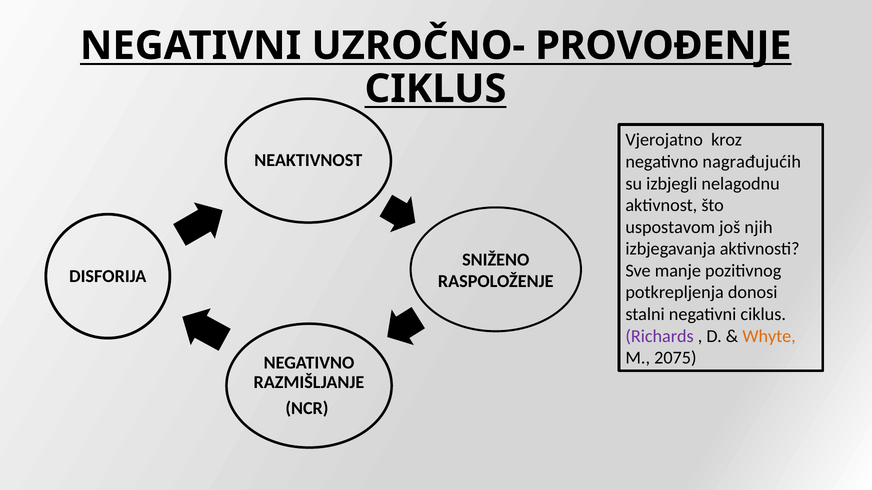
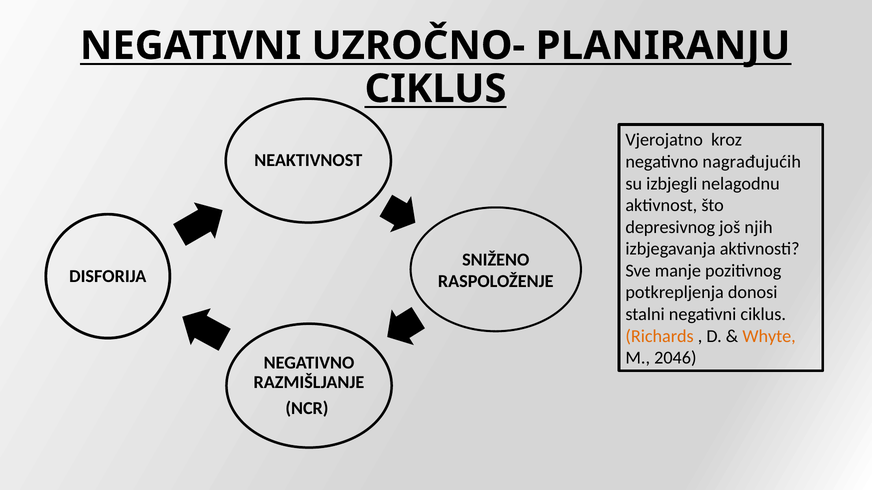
PROVOĐENJE: PROVOĐENJE -> PLANIRANJU
uspostavom: uspostavom -> depresivnog
Richards colour: purple -> orange
2075: 2075 -> 2046
